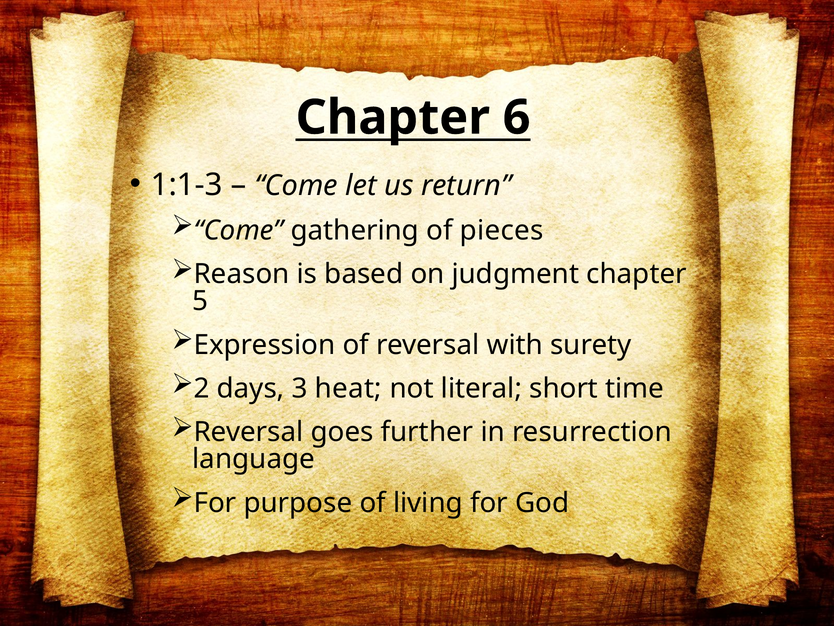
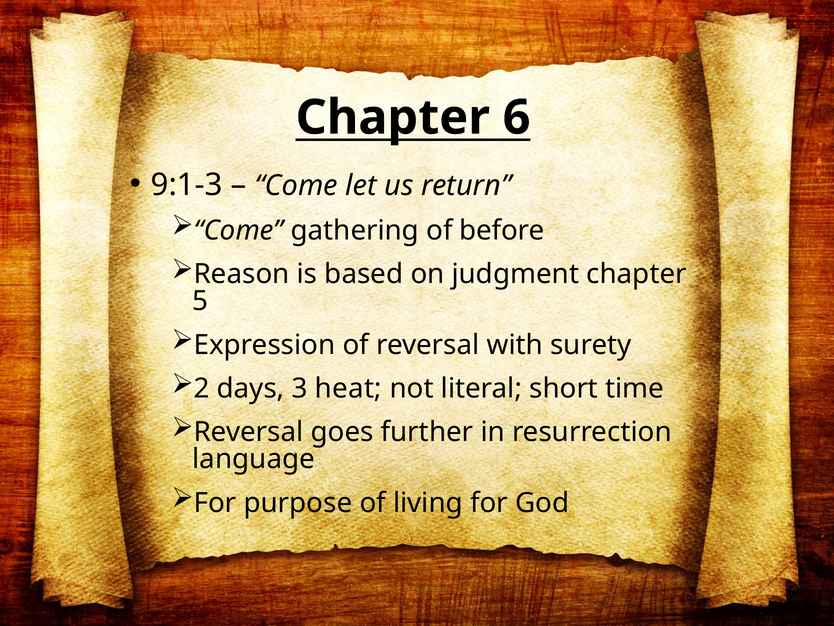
1:1-3: 1:1-3 -> 9:1-3
pieces: pieces -> before
